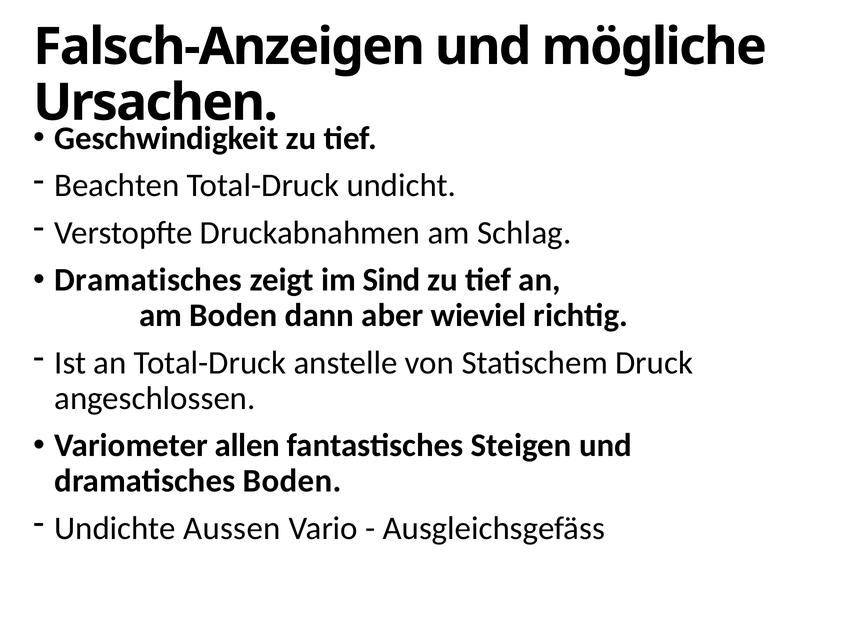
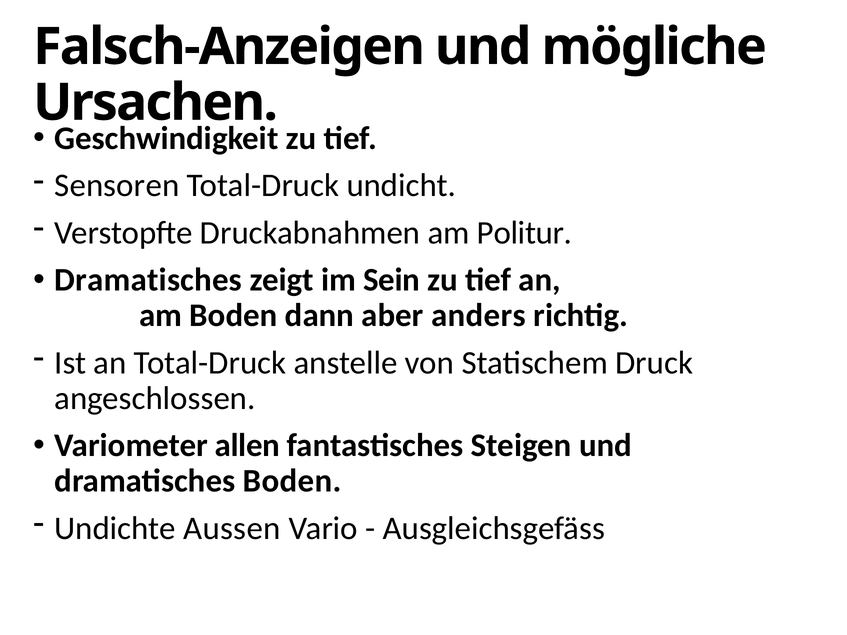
Beachten: Beachten -> Sensoren
Schlag: Schlag -> Politur
Sind: Sind -> Sein
wieviel: wieviel -> anders
